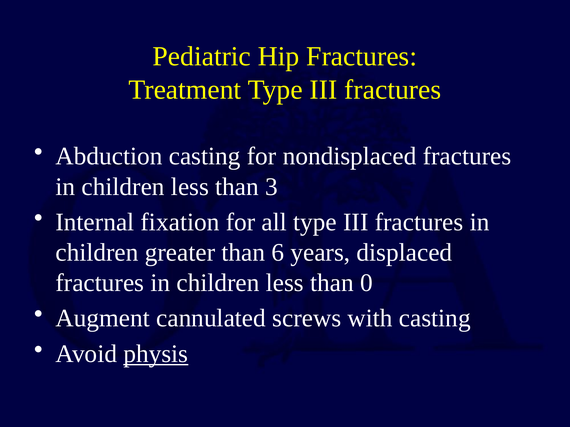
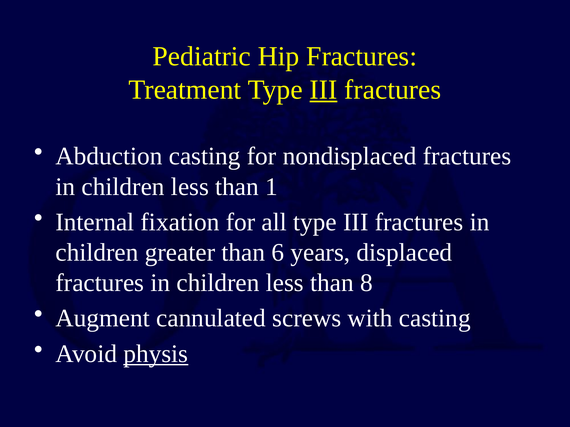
III at (324, 90) underline: none -> present
3: 3 -> 1
0: 0 -> 8
